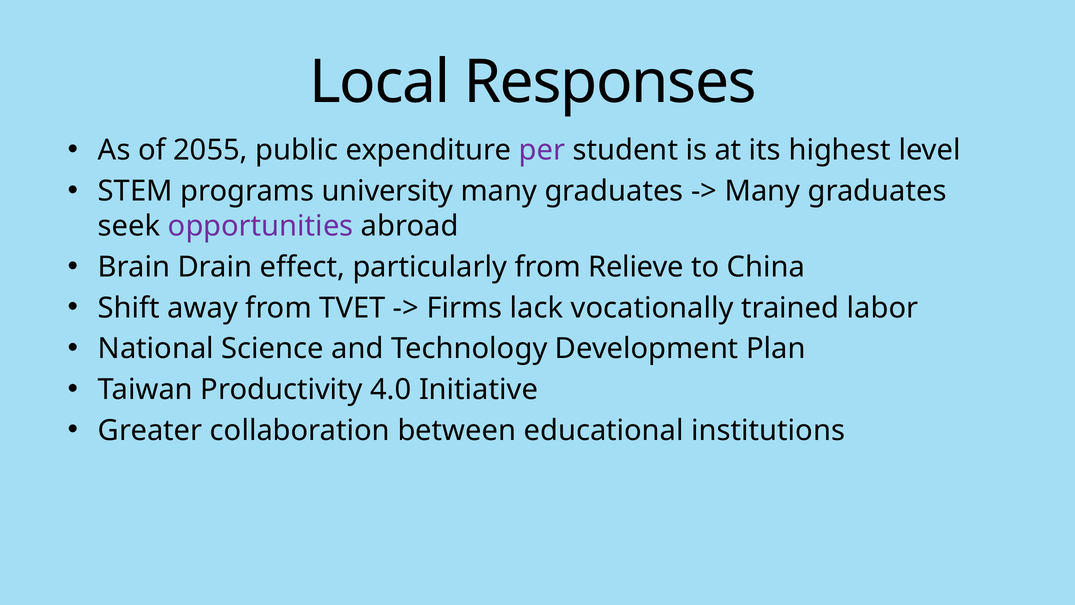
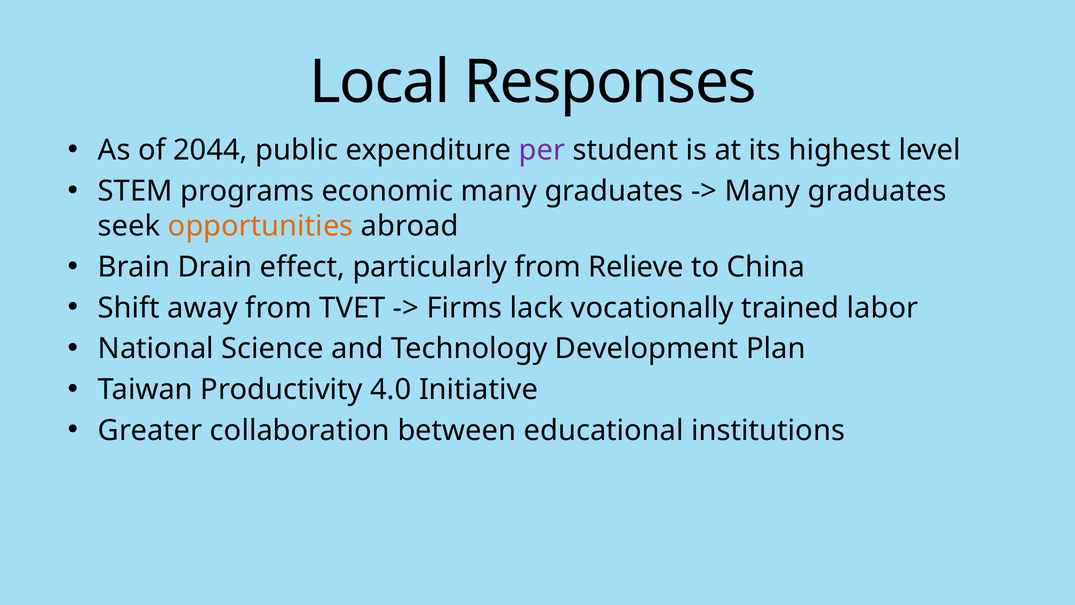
2055: 2055 -> 2044
university: university -> economic
opportunities colour: purple -> orange
